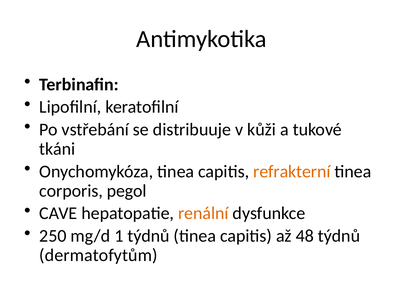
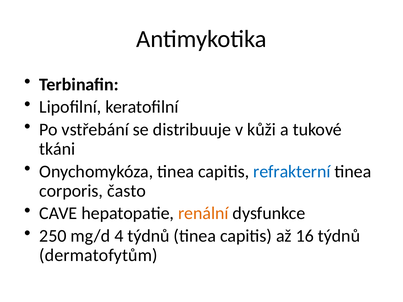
refrakterní colour: orange -> blue
pegol: pegol -> často
1: 1 -> 4
48: 48 -> 16
